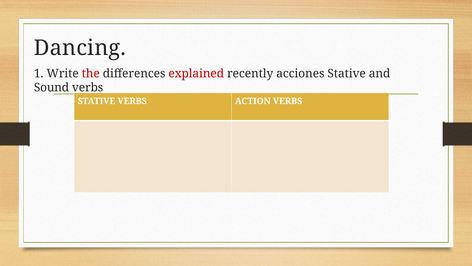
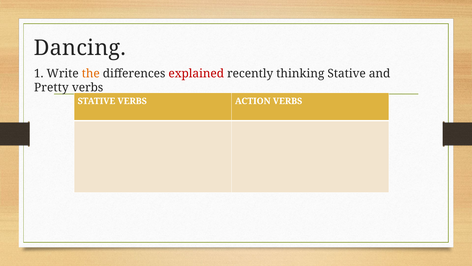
the colour: red -> orange
acciones: acciones -> thinking
Sound: Sound -> Pretty
